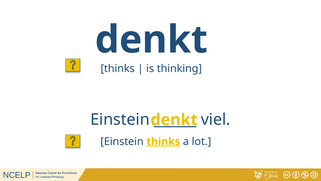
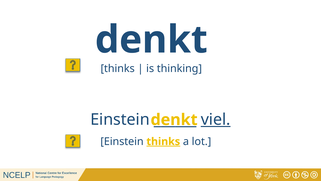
viel underline: none -> present
